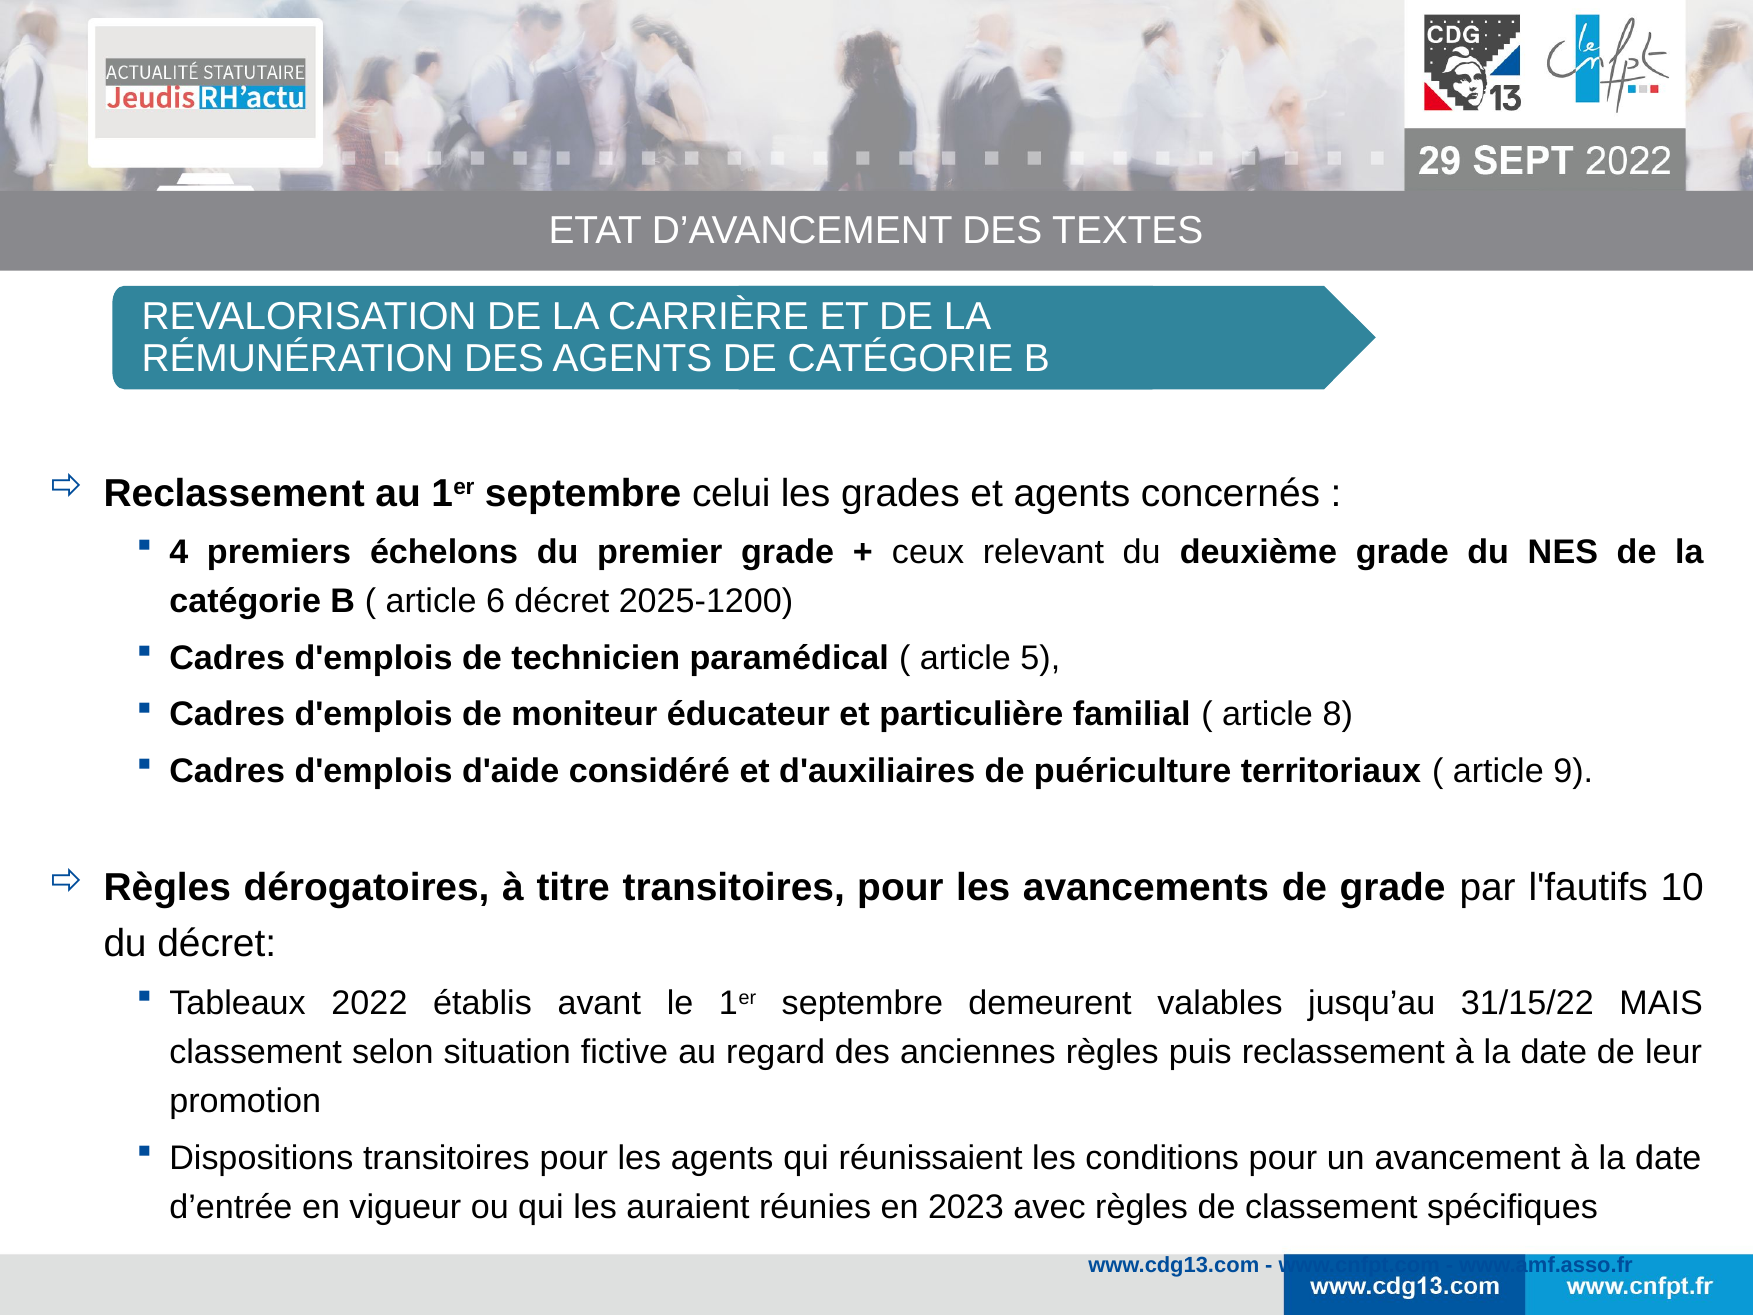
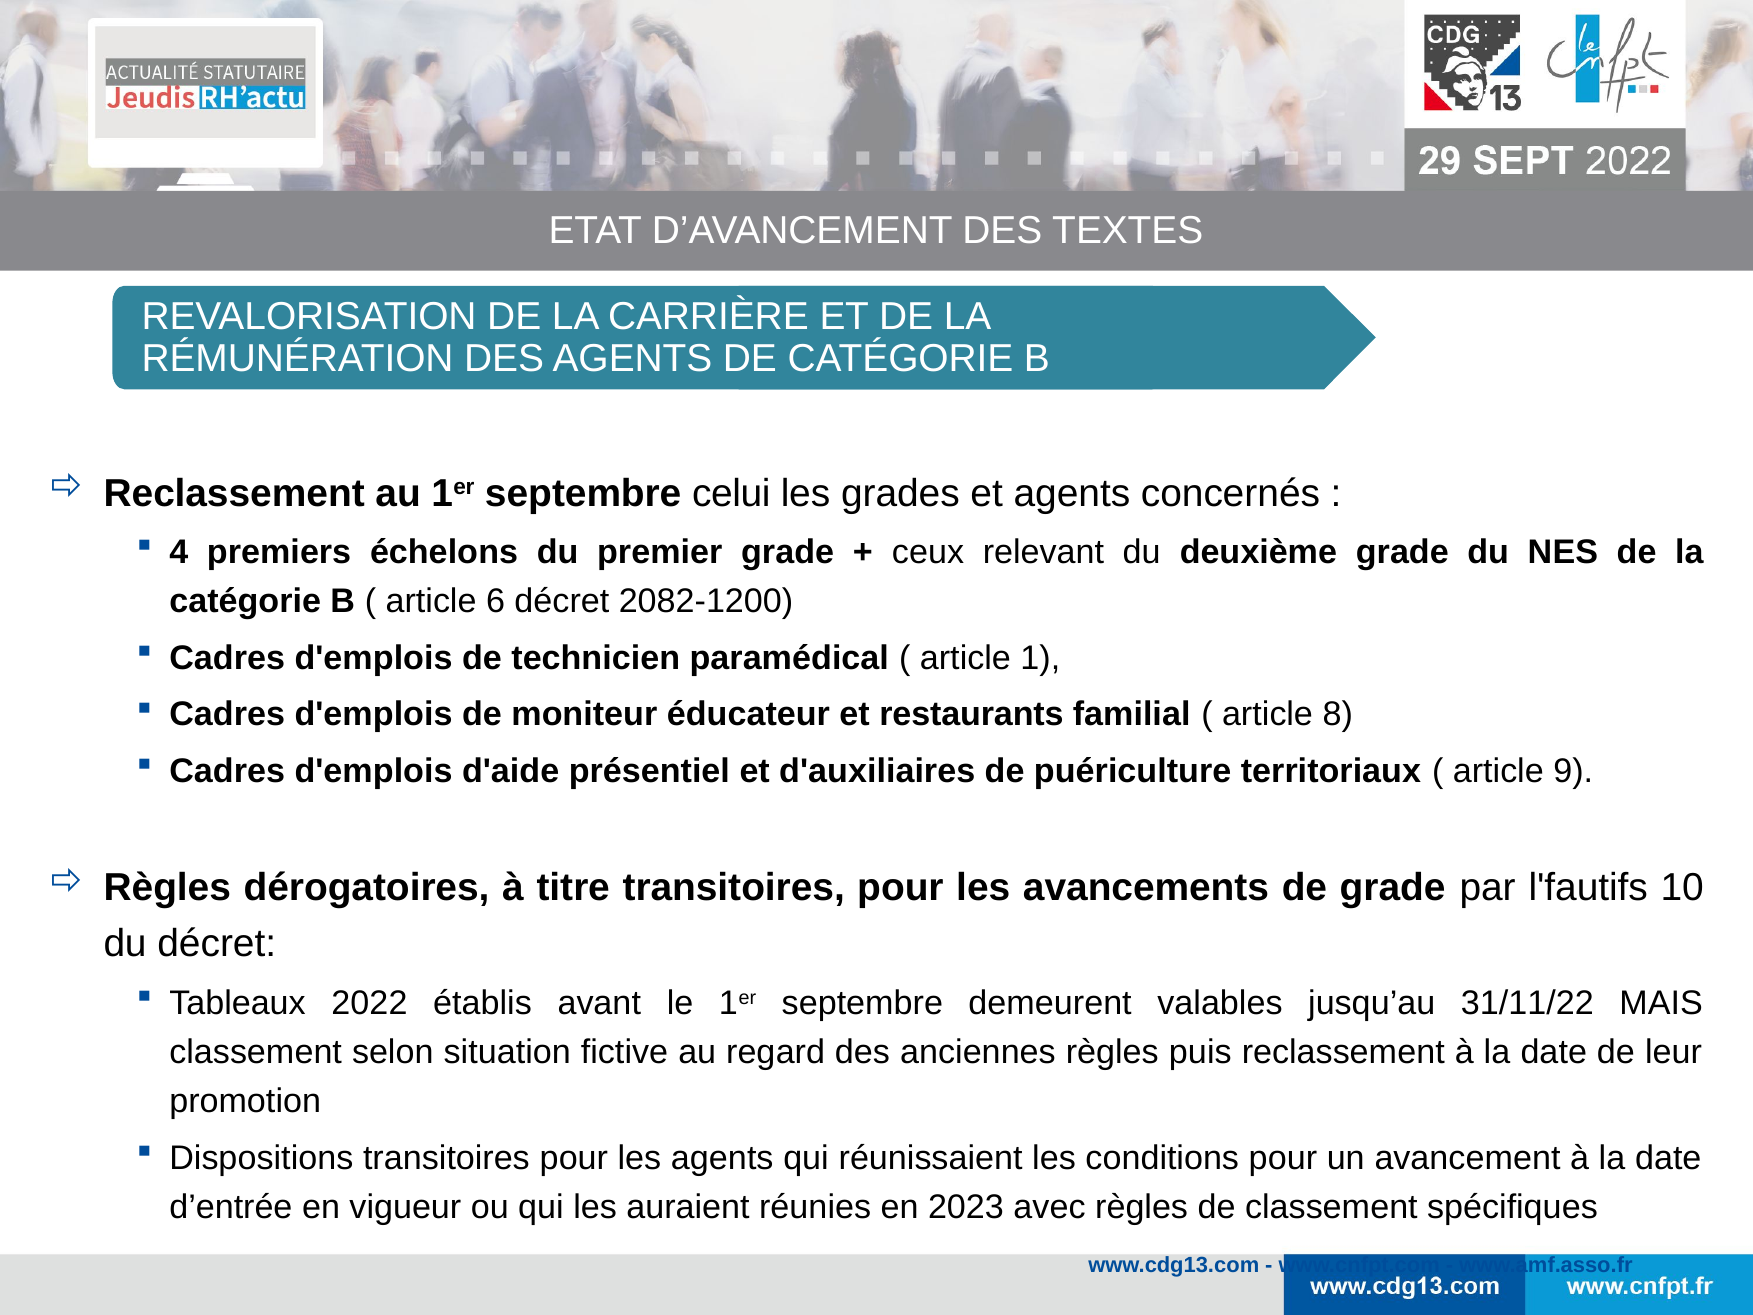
2025-1200: 2025-1200 -> 2082-1200
5: 5 -> 1
particulière: particulière -> restaurants
considéré: considéré -> présentiel
31/15/22: 31/15/22 -> 31/11/22
